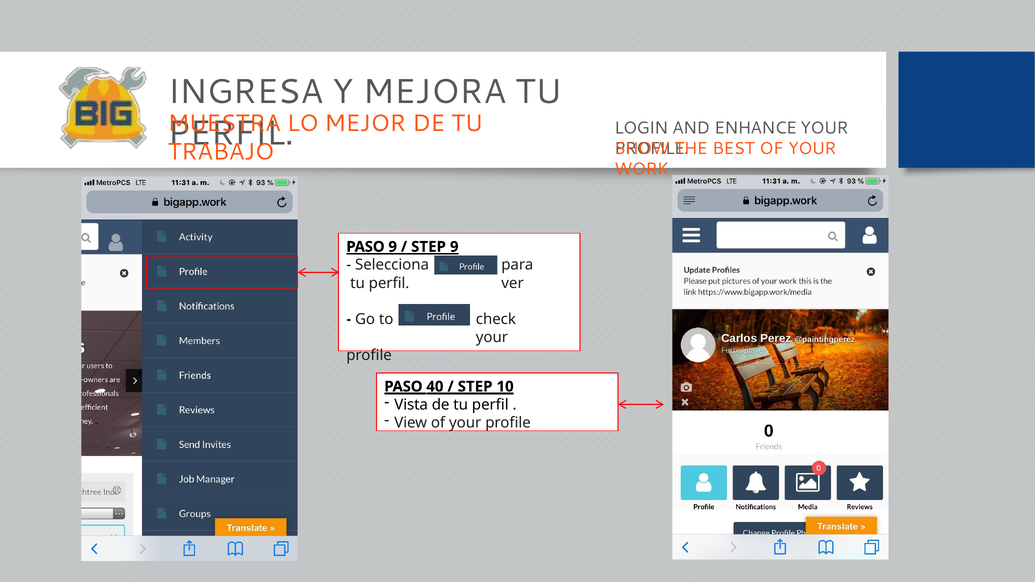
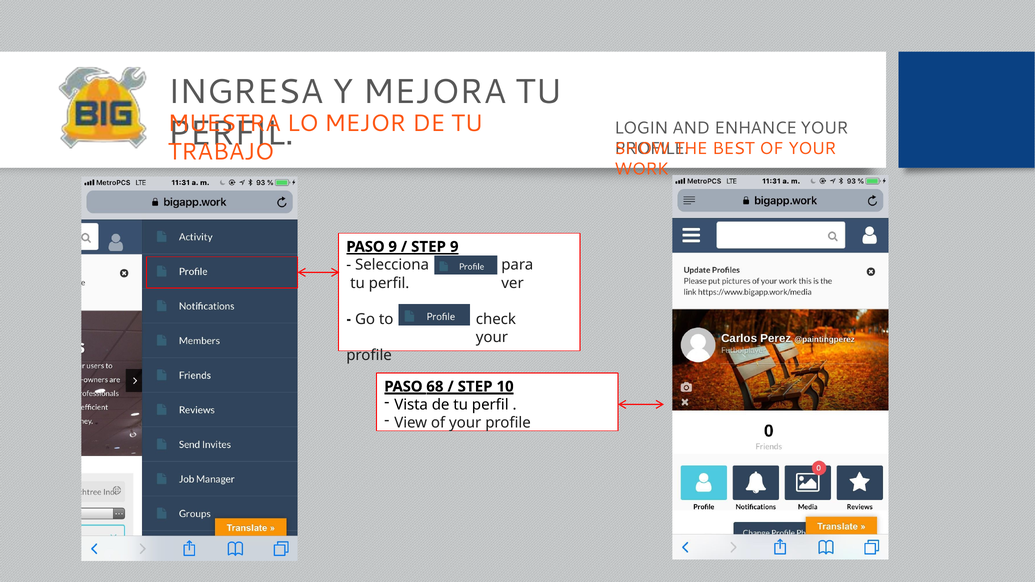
40: 40 -> 68
